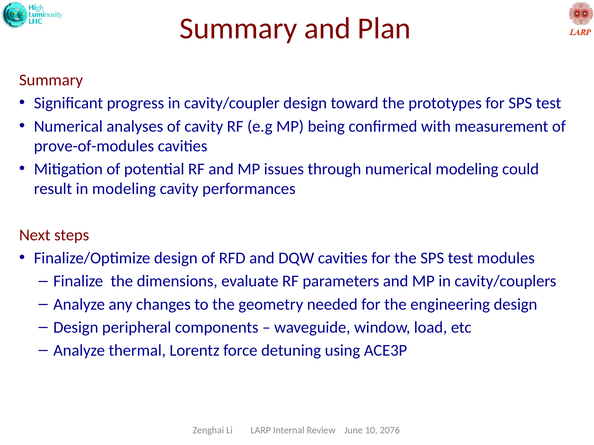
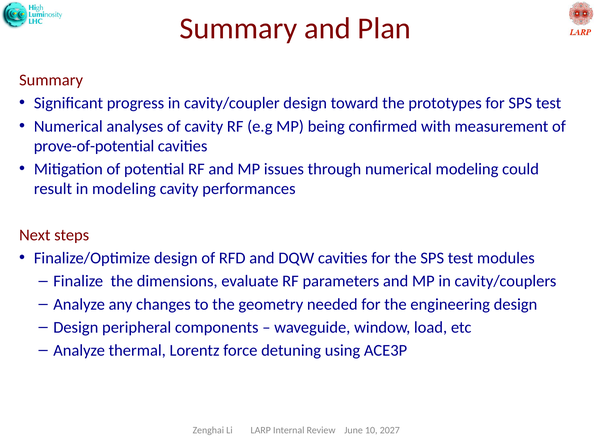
prove-of-modules: prove-of-modules -> prove-of-potential
2076: 2076 -> 2027
